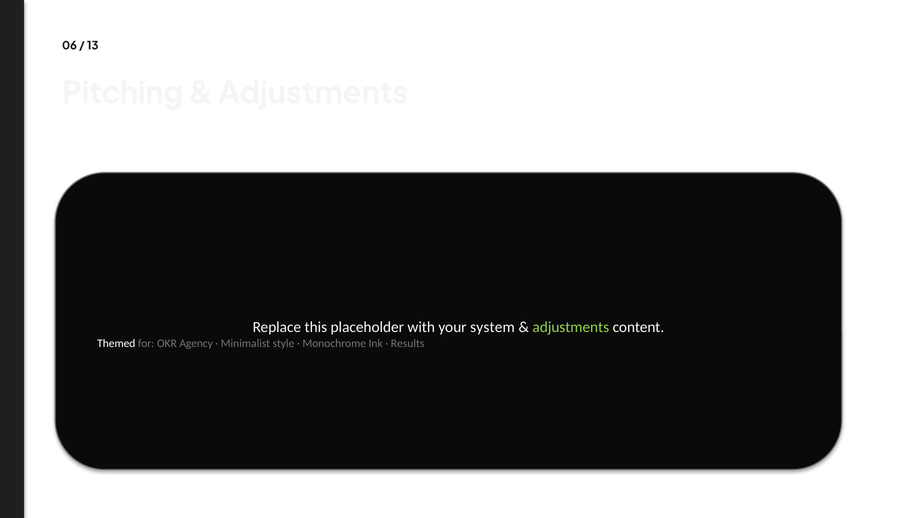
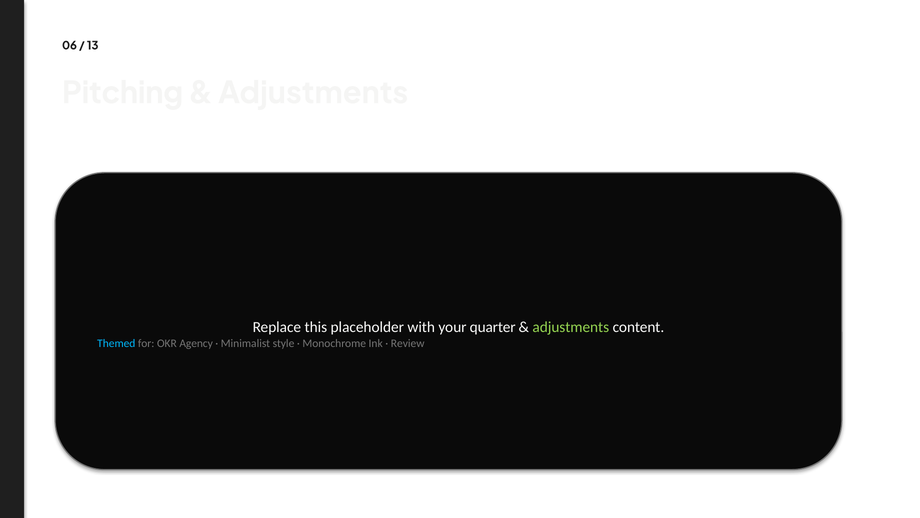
system: system -> quarter
Themed colour: white -> light blue
Results: Results -> Review
